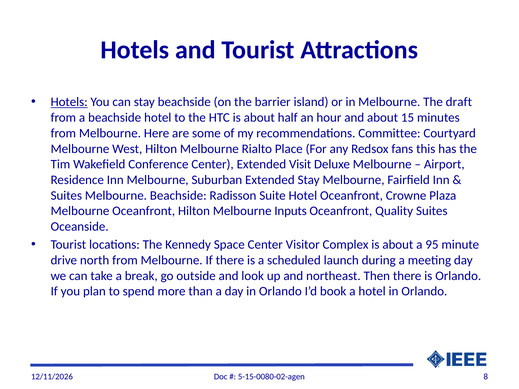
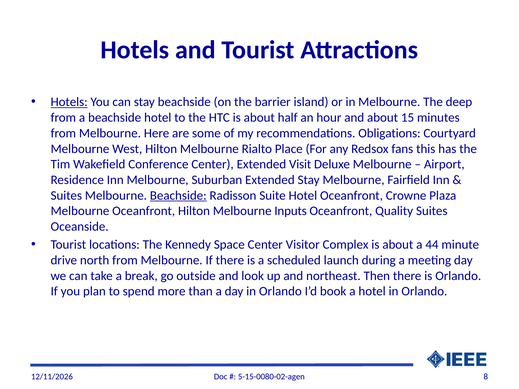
draft: draft -> deep
Committee: Committee -> Obligations
Beachside at (178, 196) underline: none -> present
95: 95 -> 44
